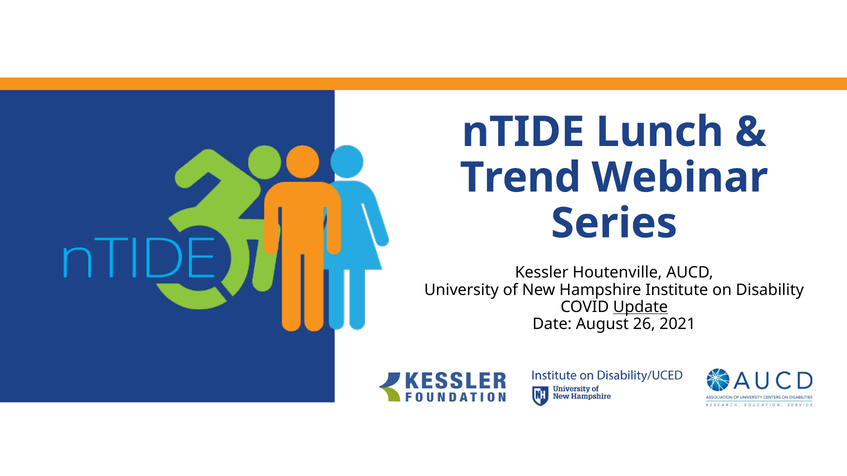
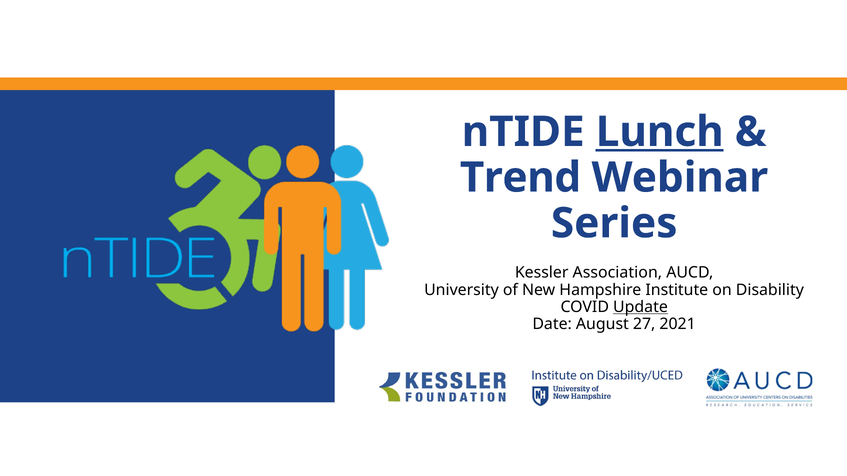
Lunch underline: none -> present
Houtenville: Houtenville -> Association
26: 26 -> 27
